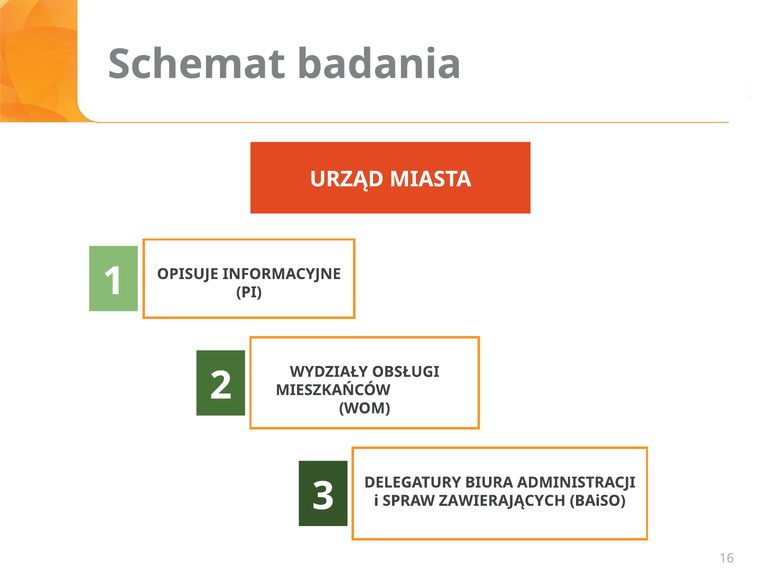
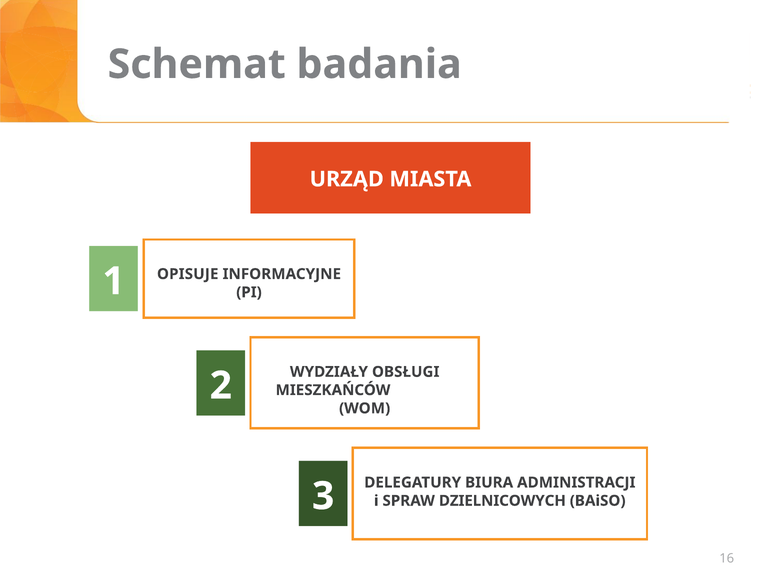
ZAWIERAJĄCYCH: ZAWIERAJĄCYCH -> DZIELNICOWYCH
